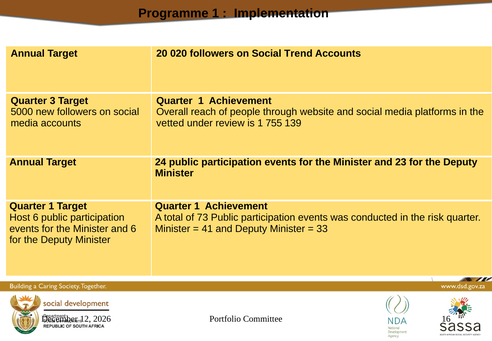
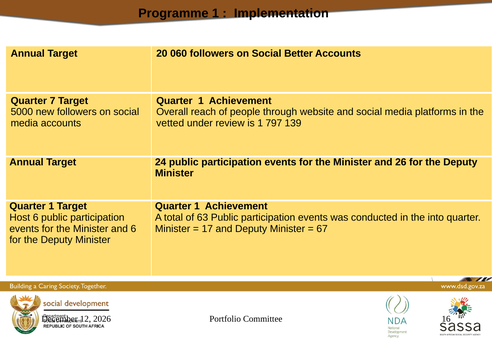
020: 020 -> 060
Trend: Trend -> Better
3: 3 -> 7
755: 755 -> 797
23: 23 -> 26
73: 73 -> 63
risk: risk -> into
41: 41 -> 17
33: 33 -> 67
